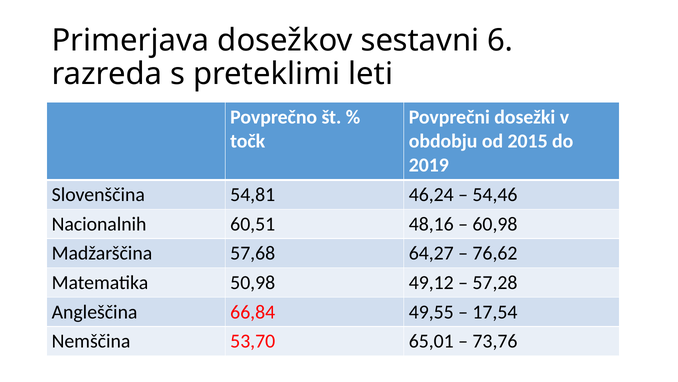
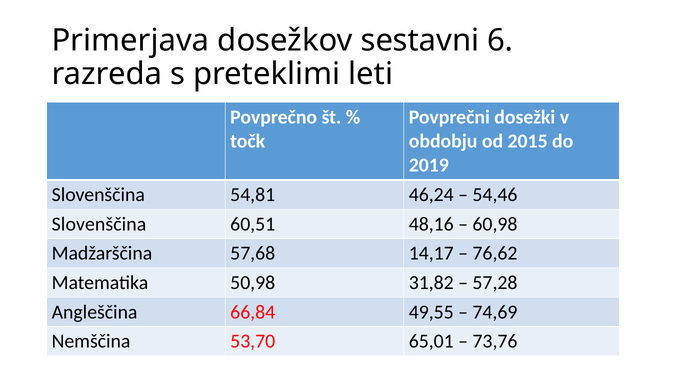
Nacionalnih at (99, 224): Nacionalnih -> Slovenščina
64,27: 64,27 -> 14,17
49,12: 49,12 -> 31,82
17,54: 17,54 -> 74,69
